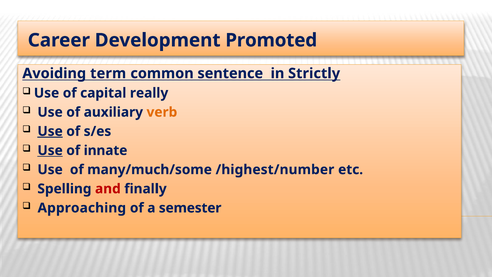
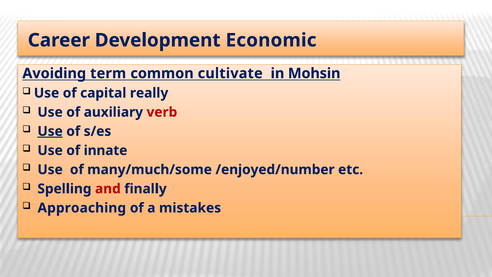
Promoted: Promoted -> Economic
sentence: sentence -> cultivate
Strictly: Strictly -> Mohsin
verb colour: orange -> red
Use at (50, 150) underline: present -> none
/highest/number: /highest/number -> /enjoyed/number
semester: semester -> mistakes
